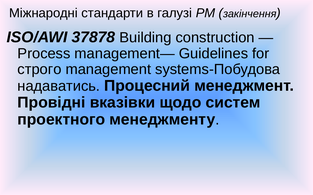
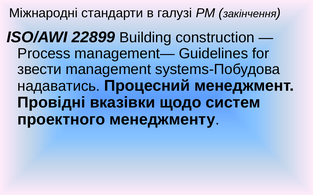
37878: 37878 -> 22899
строго: строго -> звести
